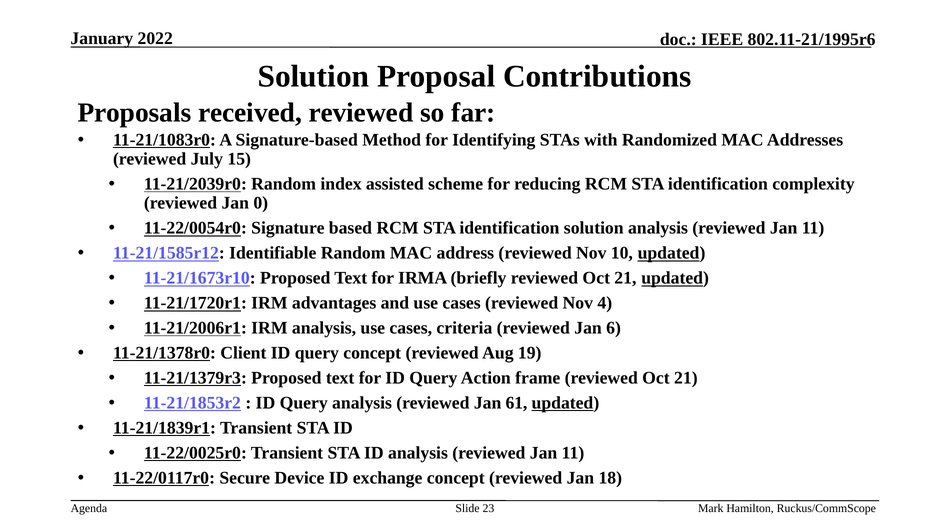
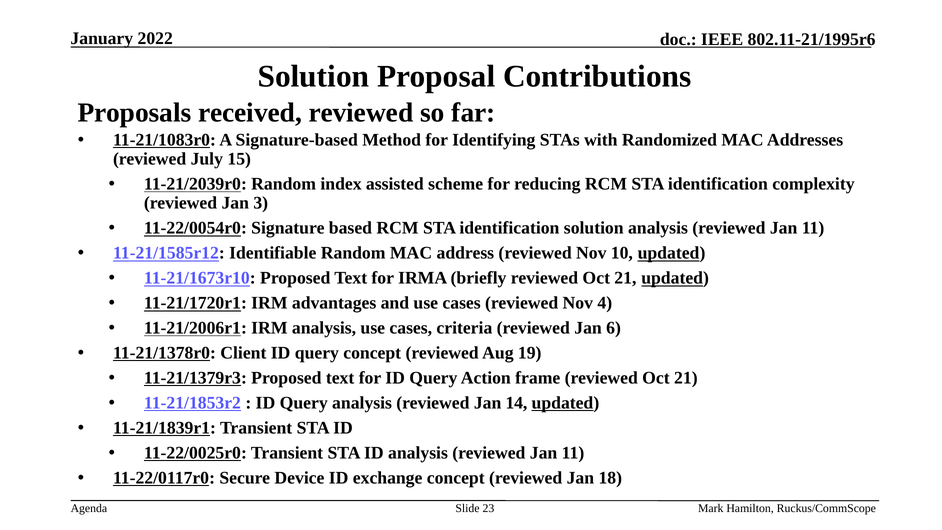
0: 0 -> 3
61: 61 -> 14
